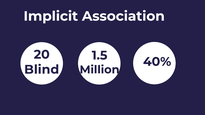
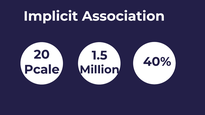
Blind: Blind -> Pcale
